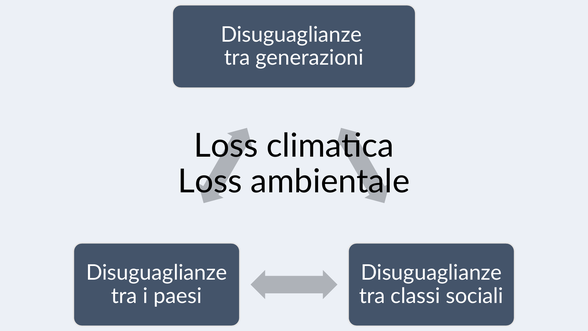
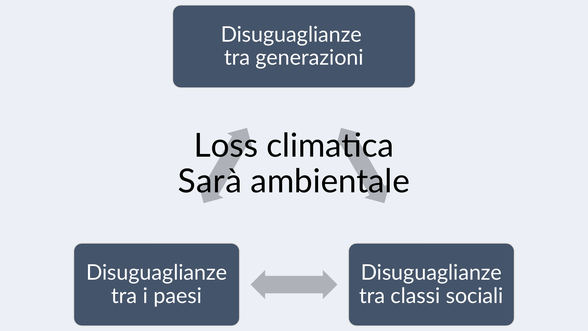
Loss at (210, 181): Loss -> Sarà
